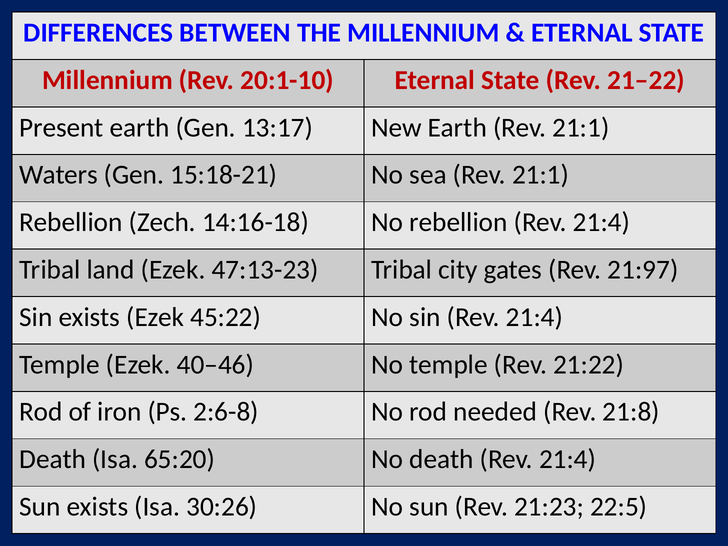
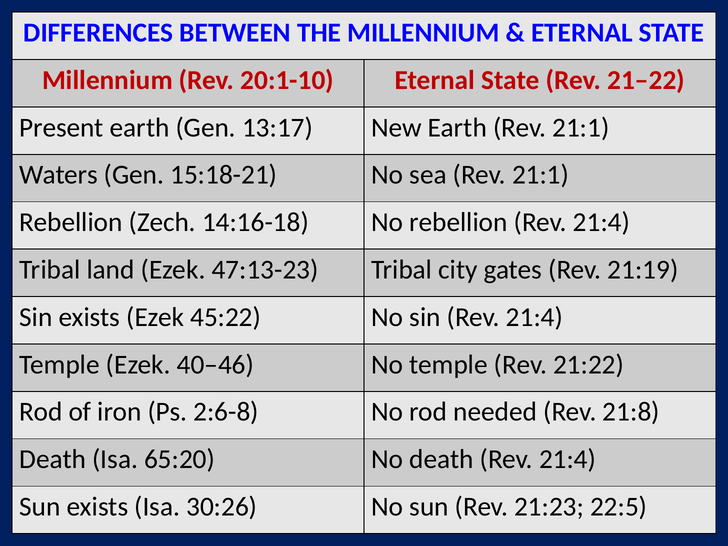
21:97: 21:97 -> 21:19
